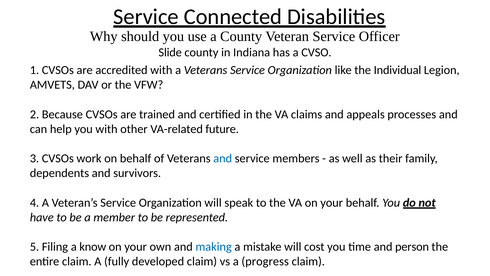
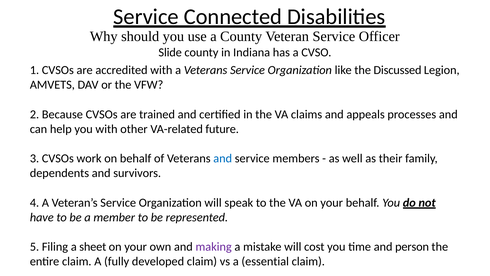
Individual: Individual -> Discussed
know: know -> sheet
making colour: blue -> purple
progress: progress -> essential
